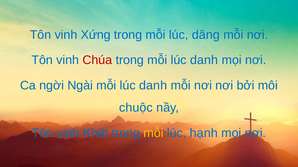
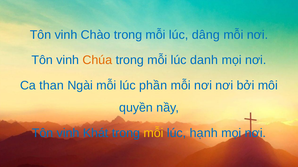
Xứng: Xứng -> Chào
Chúa colour: red -> orange
ngời: ngời -> than
Ngài mỗi lúc danh: danh -> phần
chuộc: chuộc -> quyền
